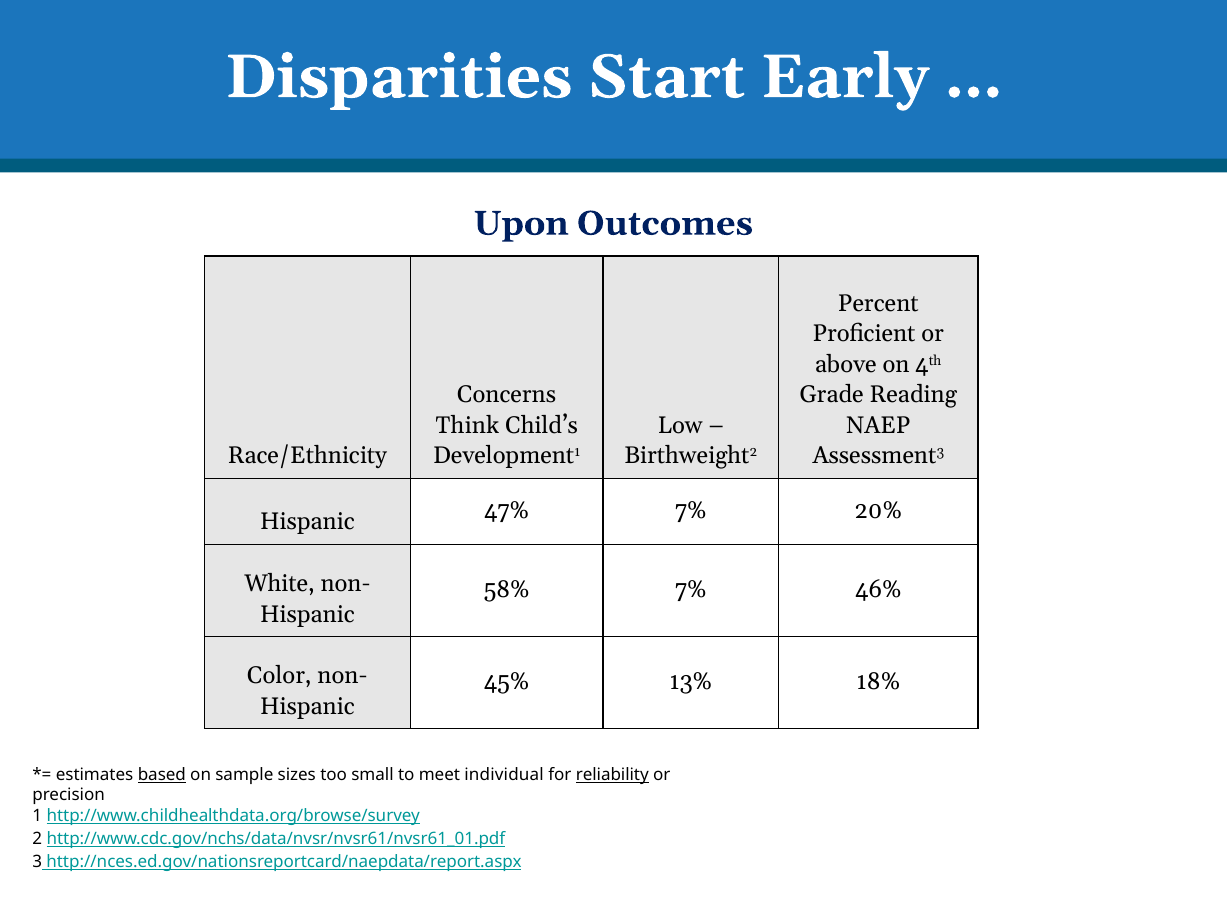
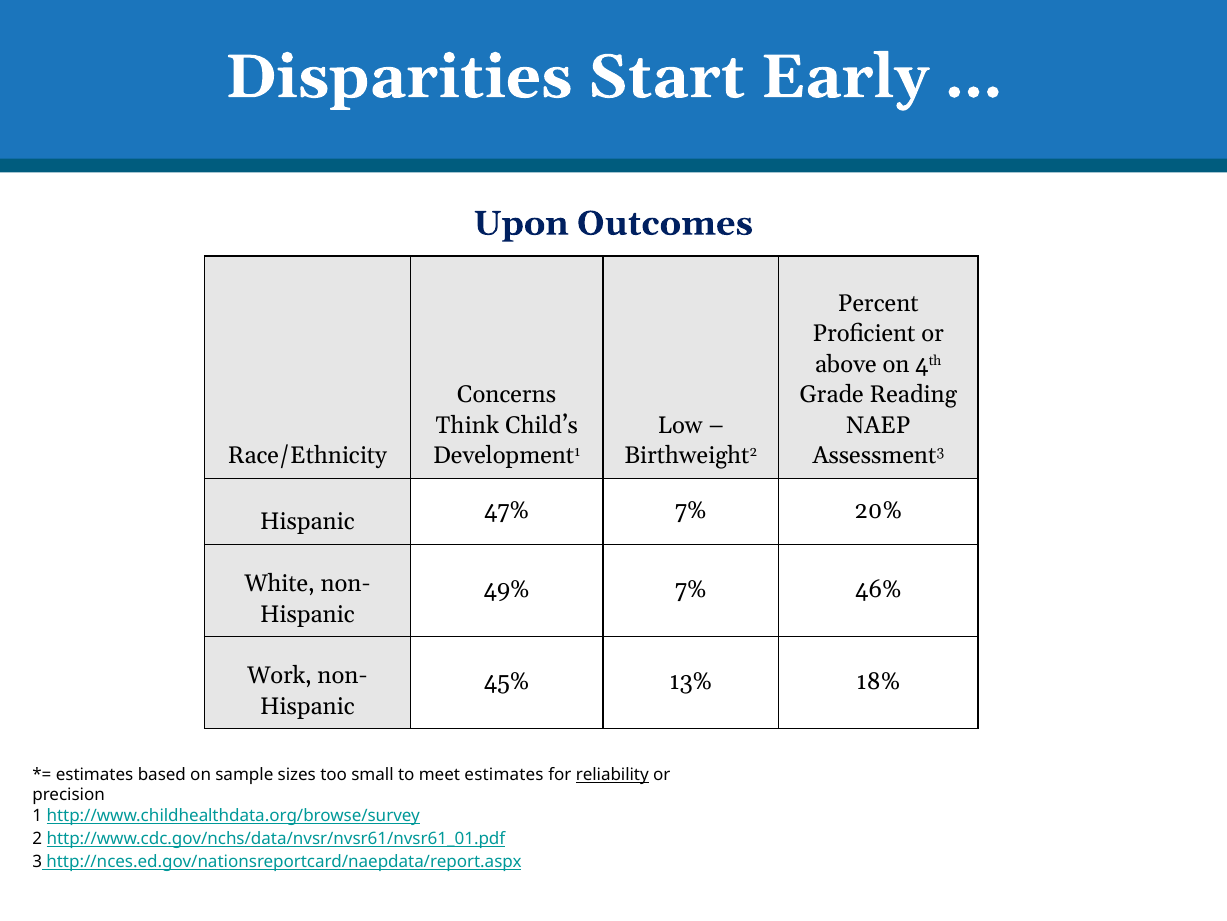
58%: 58% -> 49%
Color: Color -> Work
based underline: present -> none
meet individual: individual -> estimates
